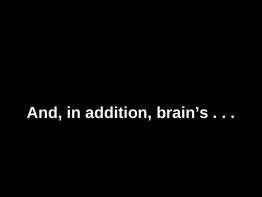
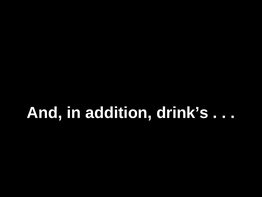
brain’s: brain’s -> drink’s
